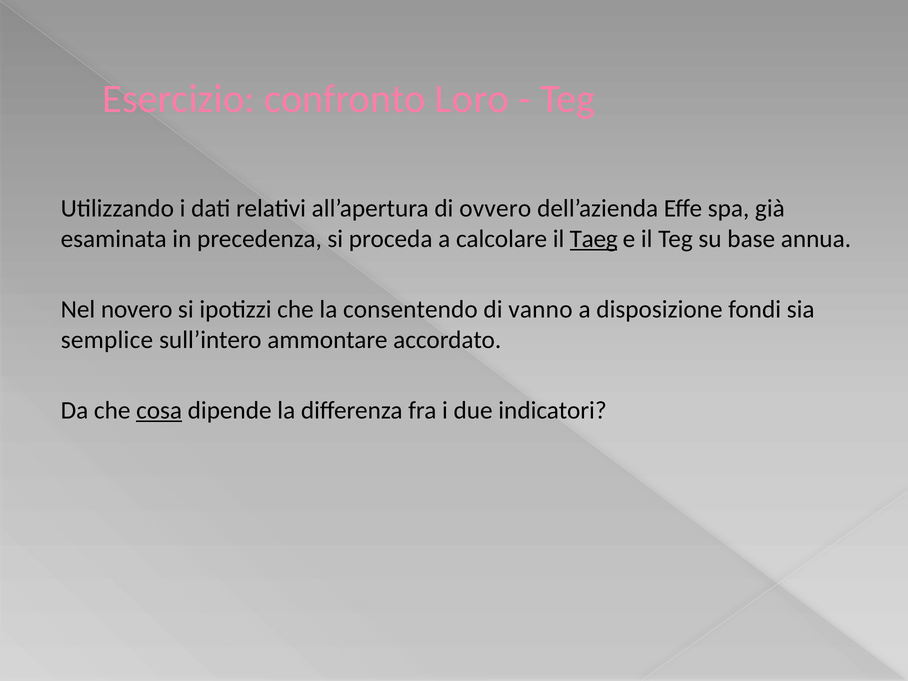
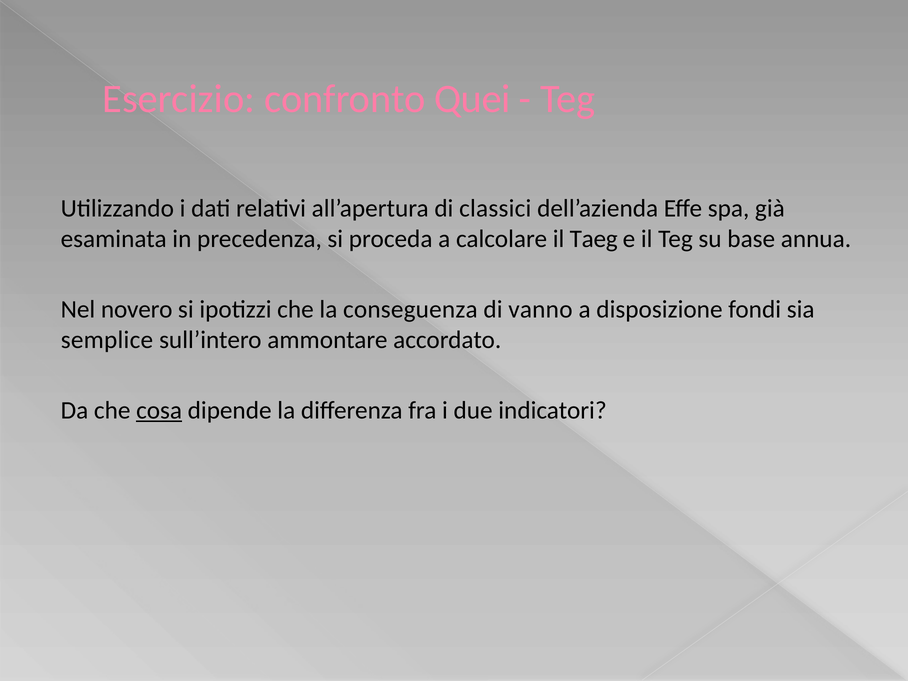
Loro: Loro -> Quei
ovvero: ovvero -> classici
Taeg underline: present -> none
consentendo: consentendo -> conseguenza
